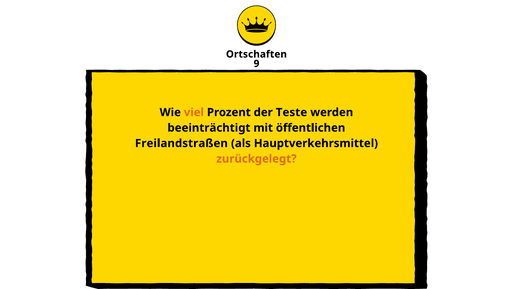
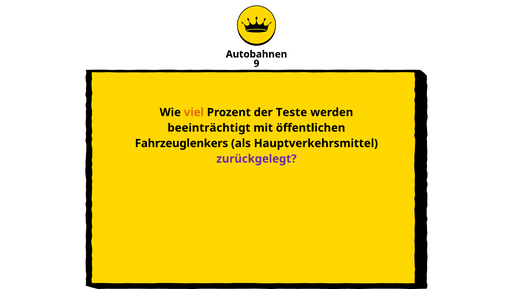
Ortschaften: Ortschaften -> Autobahnen
Freilandstraßen: Freilandstraßen -> Fahrzeuglenkers
zurückgelegt colour: orange -> purple
